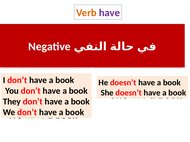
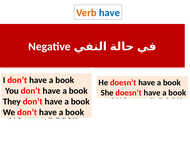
have at (109, 13) colour: purple -> blue
